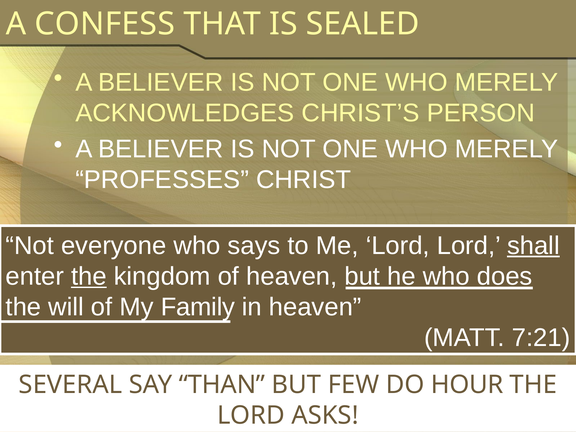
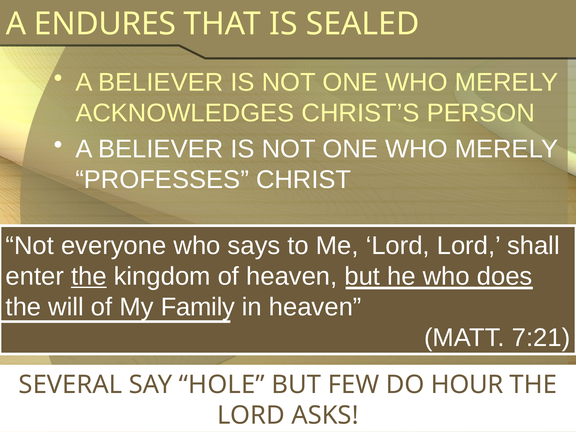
CONFESS: CONFESS -> ENDURES
shall underline: present -> none
THAN: THAN -> HOLE
